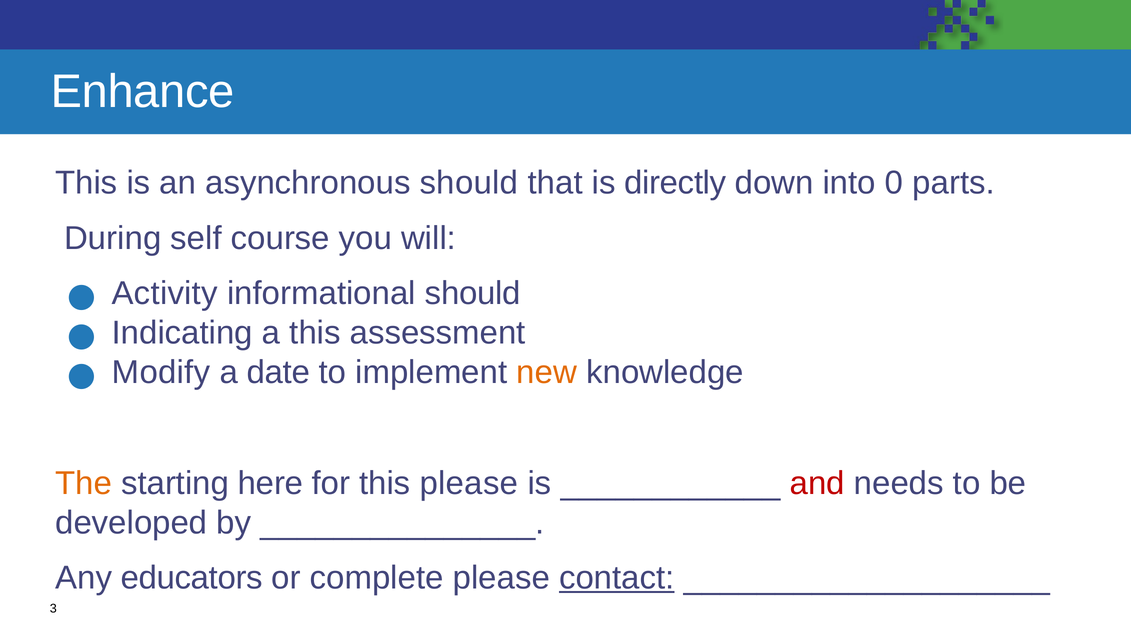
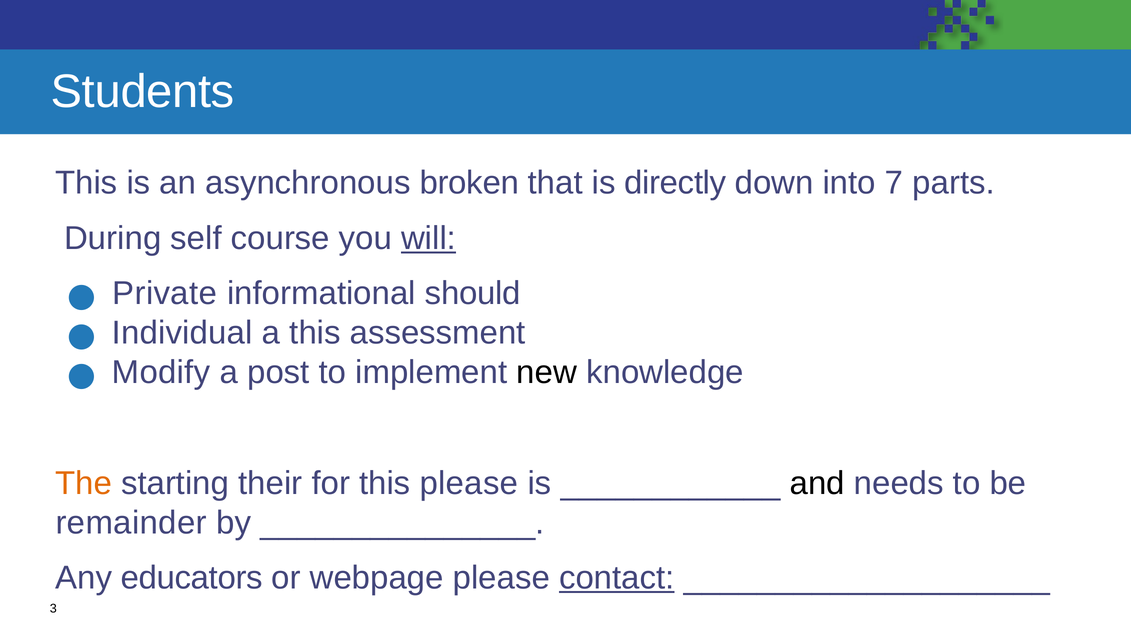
Enhance: Enhance -> Students
asynchronous should: should -> broken
0: 0 -> 7
will underline: none -> present
Activity: Activity -> Private
Indicating: Indicating -> Individual
date: date -> post
new colour: orange -> black
here: here -> their
and colour: red -> black
developed: developed -> remainder
complete: complete -> webpage
